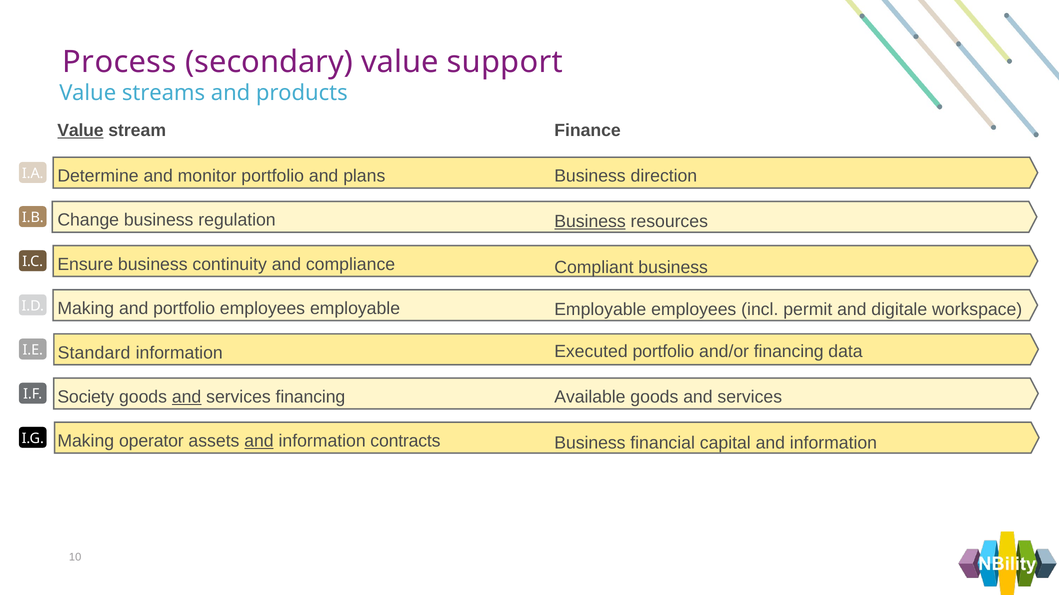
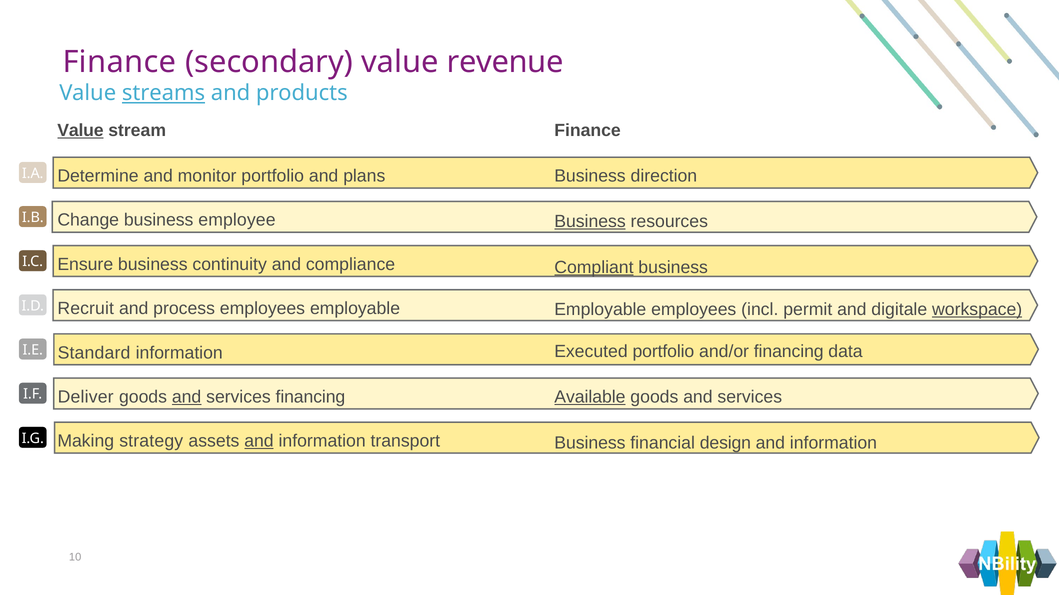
Process at (119, 62): Process -> Finance
support: support -> revenue
streams underline: none -> present
regulation: regulation -> employee
Compliant underline: none -> present
Making at (86, 309): Making -> Recruit
and portfolio: portfolio -> process
workspace underline: none -> present
Society: Society -> Deliver
Available underline: none -> present
operator: operator -> strategy
contracts: contracts -> transport
capital: capital -> design
